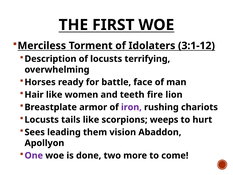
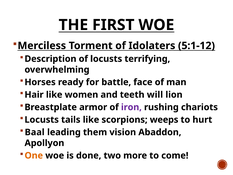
3:1-12: 3:1-12 -> 5:1-12
fire: fire -> will
Sees: Sees -> Baal
One colour: purple -> orange
